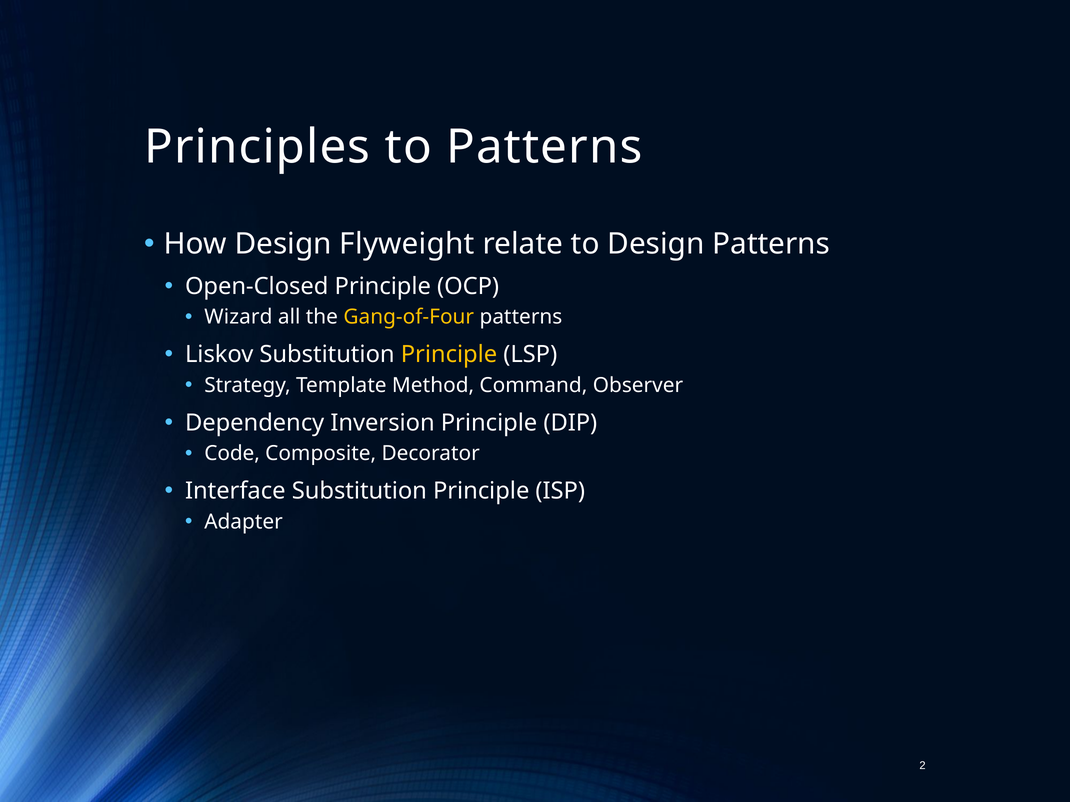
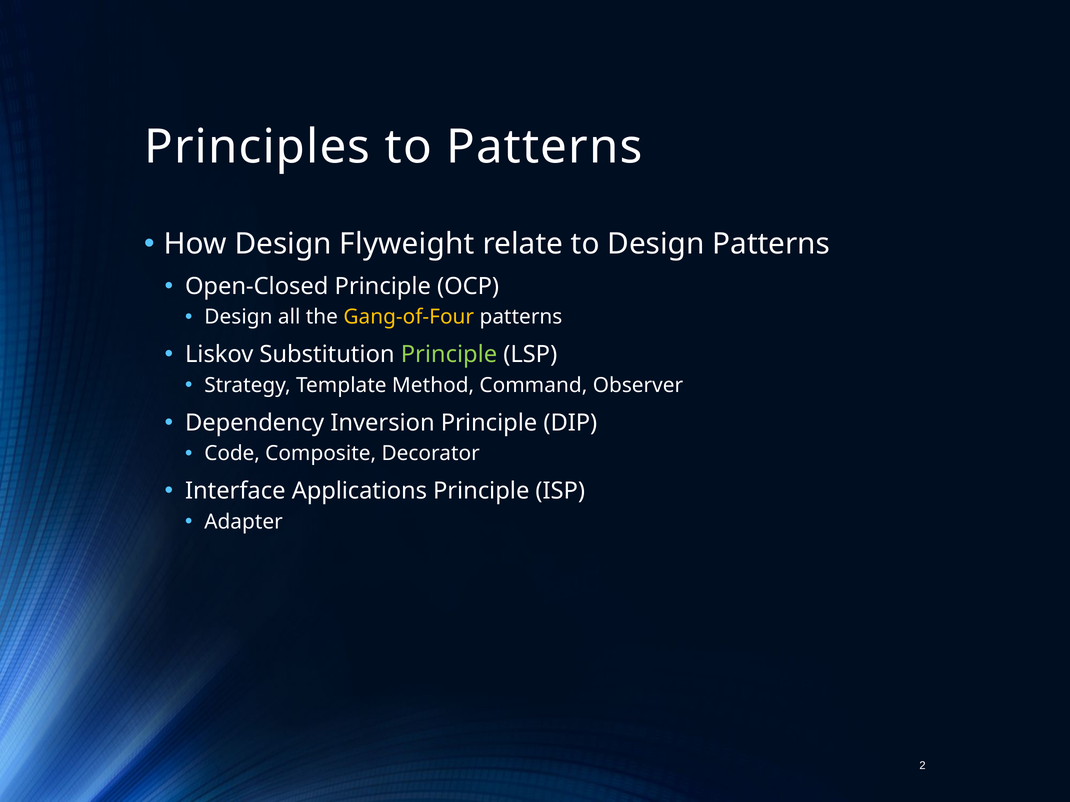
Wizard at (238, 317): Wizard -> Design
Principle at (449, 355) colour: yellow -> light green
Interface Substitution: Substitution -> Applications
